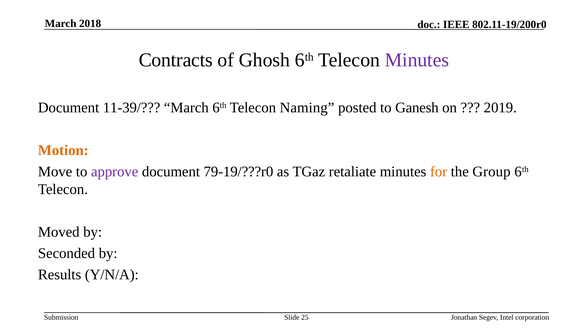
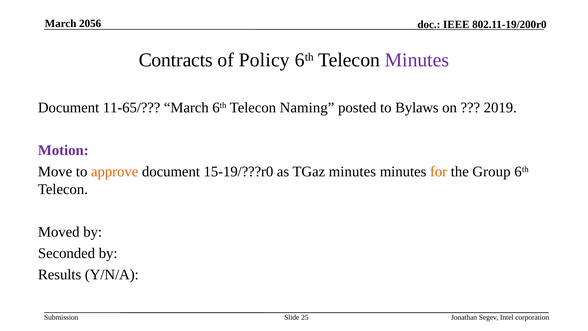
2018: 2018 -> 2056
Ghosh: Ghosh -> Policy
11-39/: 11-39/ -> 11-65/
Ganesh: Ganesh -> Bylaws
Motion colour: orange -> purple
approve colour: purple -> orange
79-19/???r0: 79-19/???r0 -> 15-19/???r0
TGaz retaliate: retaliate -> minutes
